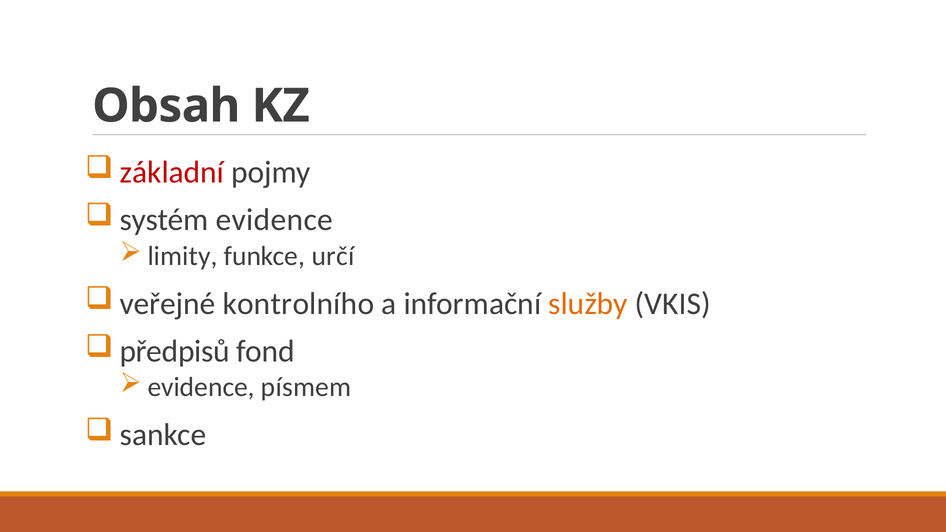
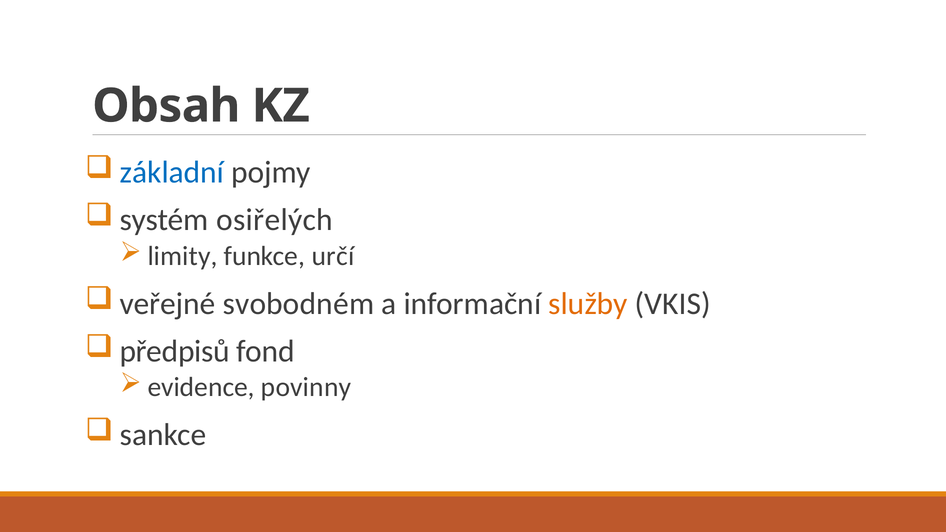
základní colour: red -> blue
systém evidence: evidence -> osiřelých
kontrolního: kontrolního -> svobodném
písmem: písmem -> povinny
